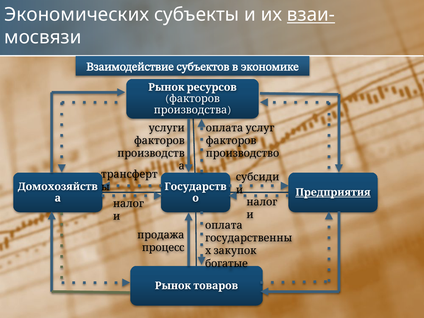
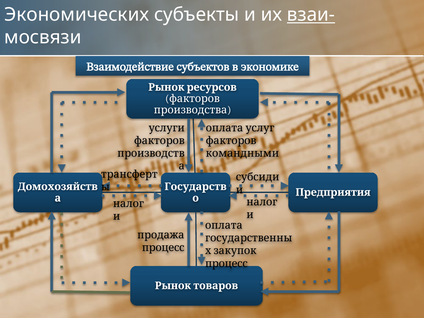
производство: производство -> командными
Предприятия underline: present -> none
богатые at (226, 264): богатые -> процесс
